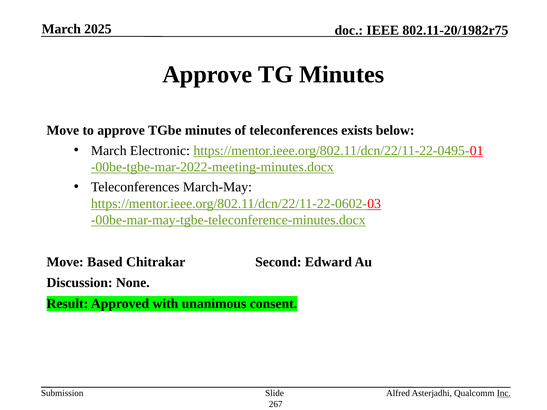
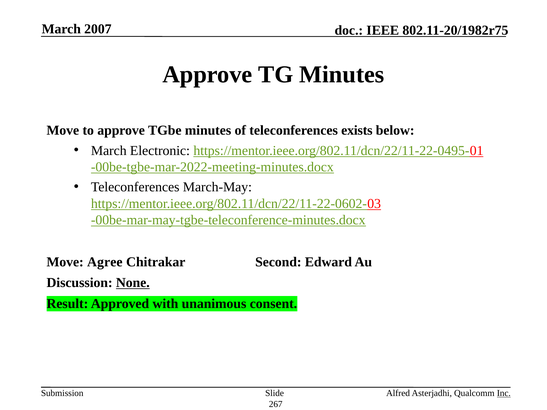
2025: 2025 -> 2007
Based: Based -> Agree
None underline: none -> present
